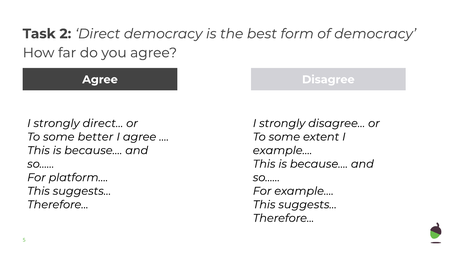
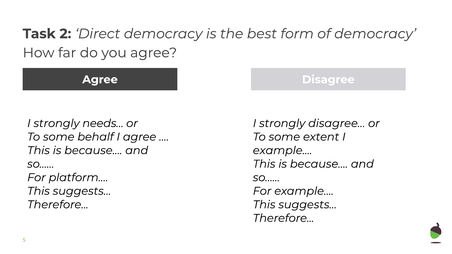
direct…: direct… -> needs…
better: better -> behalf
